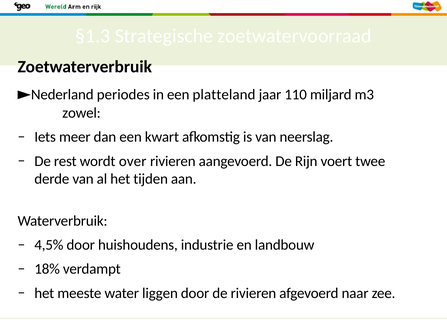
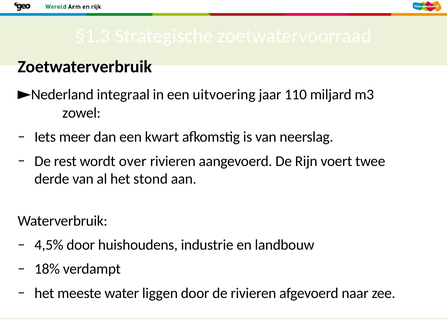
periodes: periodes -> integraal
platteland: platteland -> uitvoering
tijden: tijden -> stond
